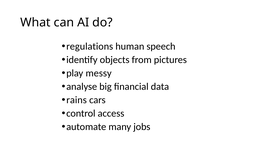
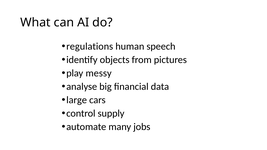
rains: rains -> large
access: access -> supply
